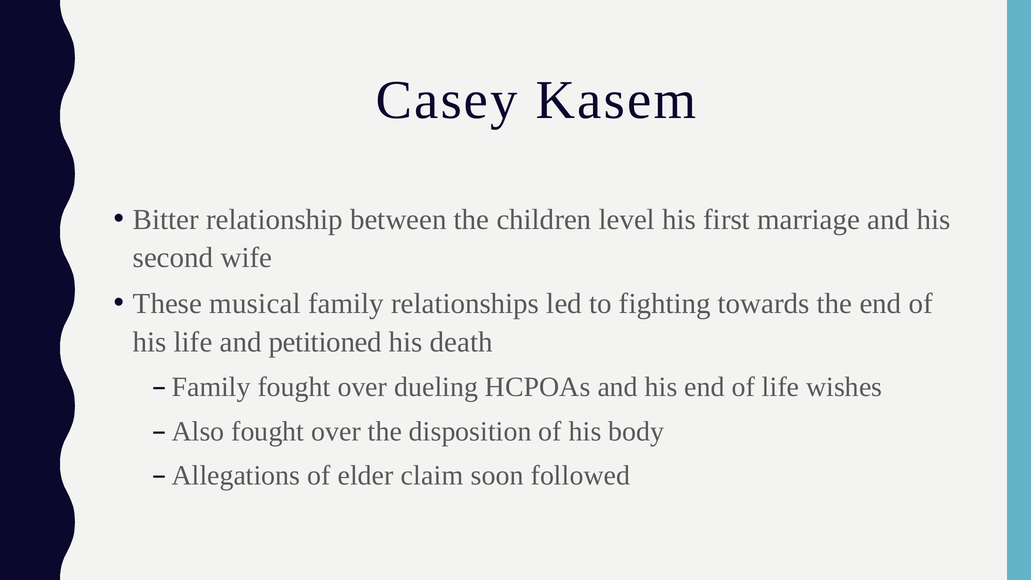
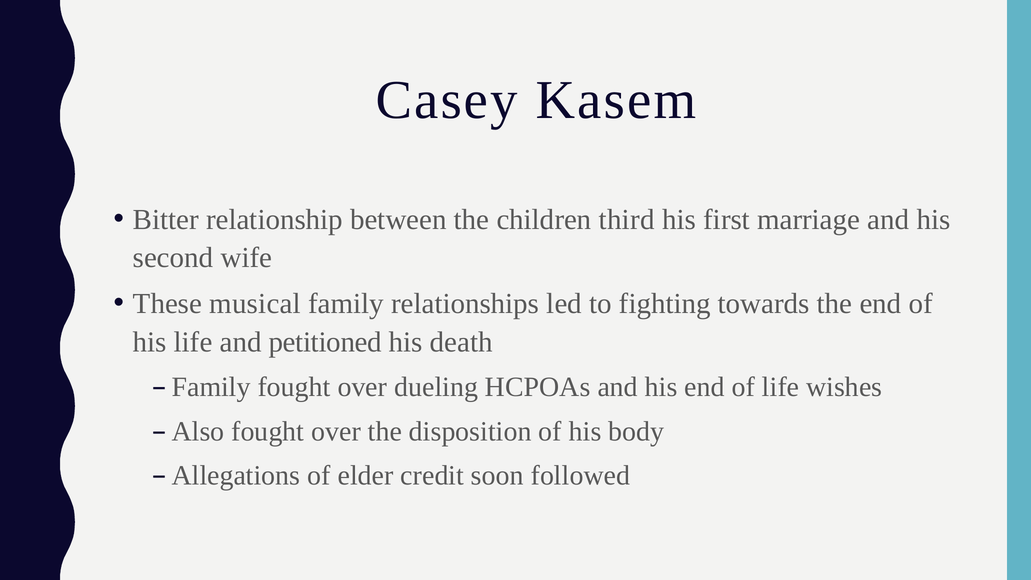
level: level -> third
claim: claim -> credit
